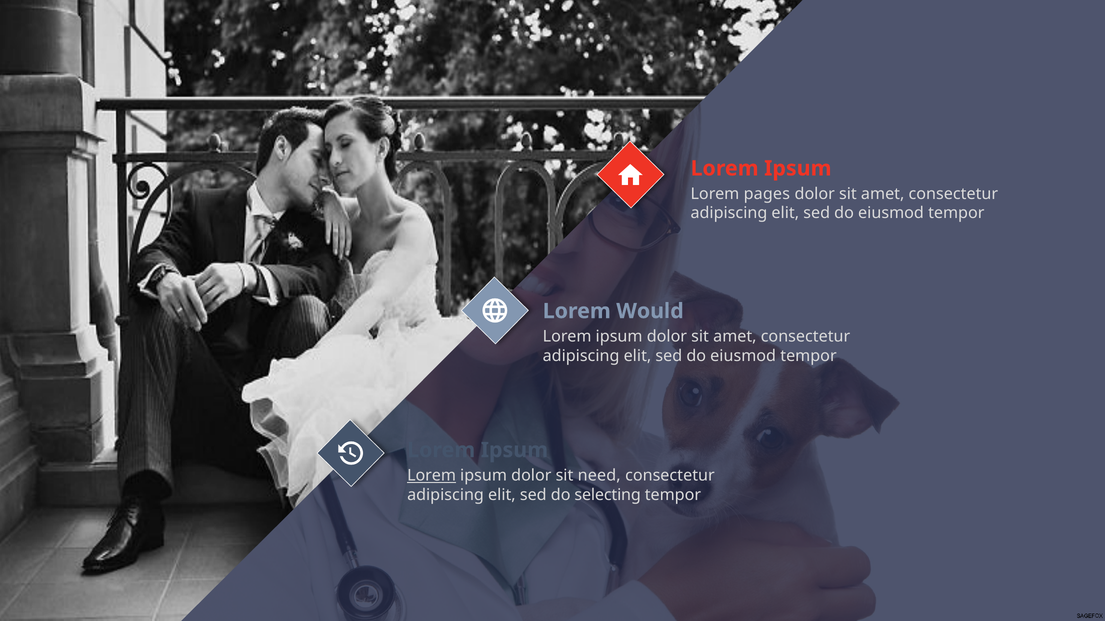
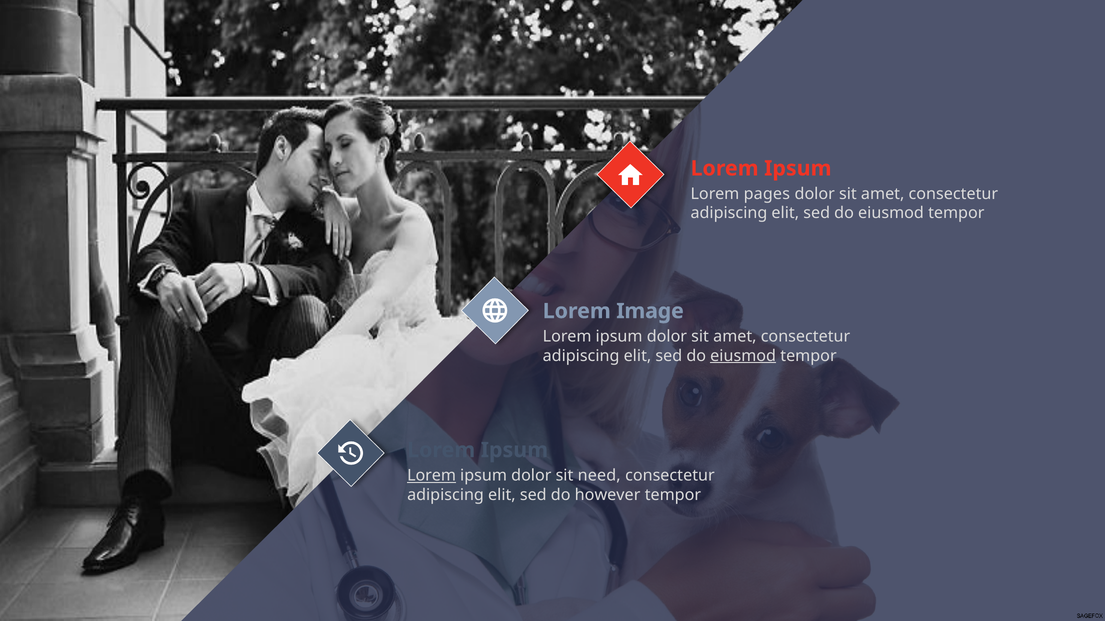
Would: Would -> Image
eiusmod at (743, 356) underline: none -> present
selecting: selecting -> however
